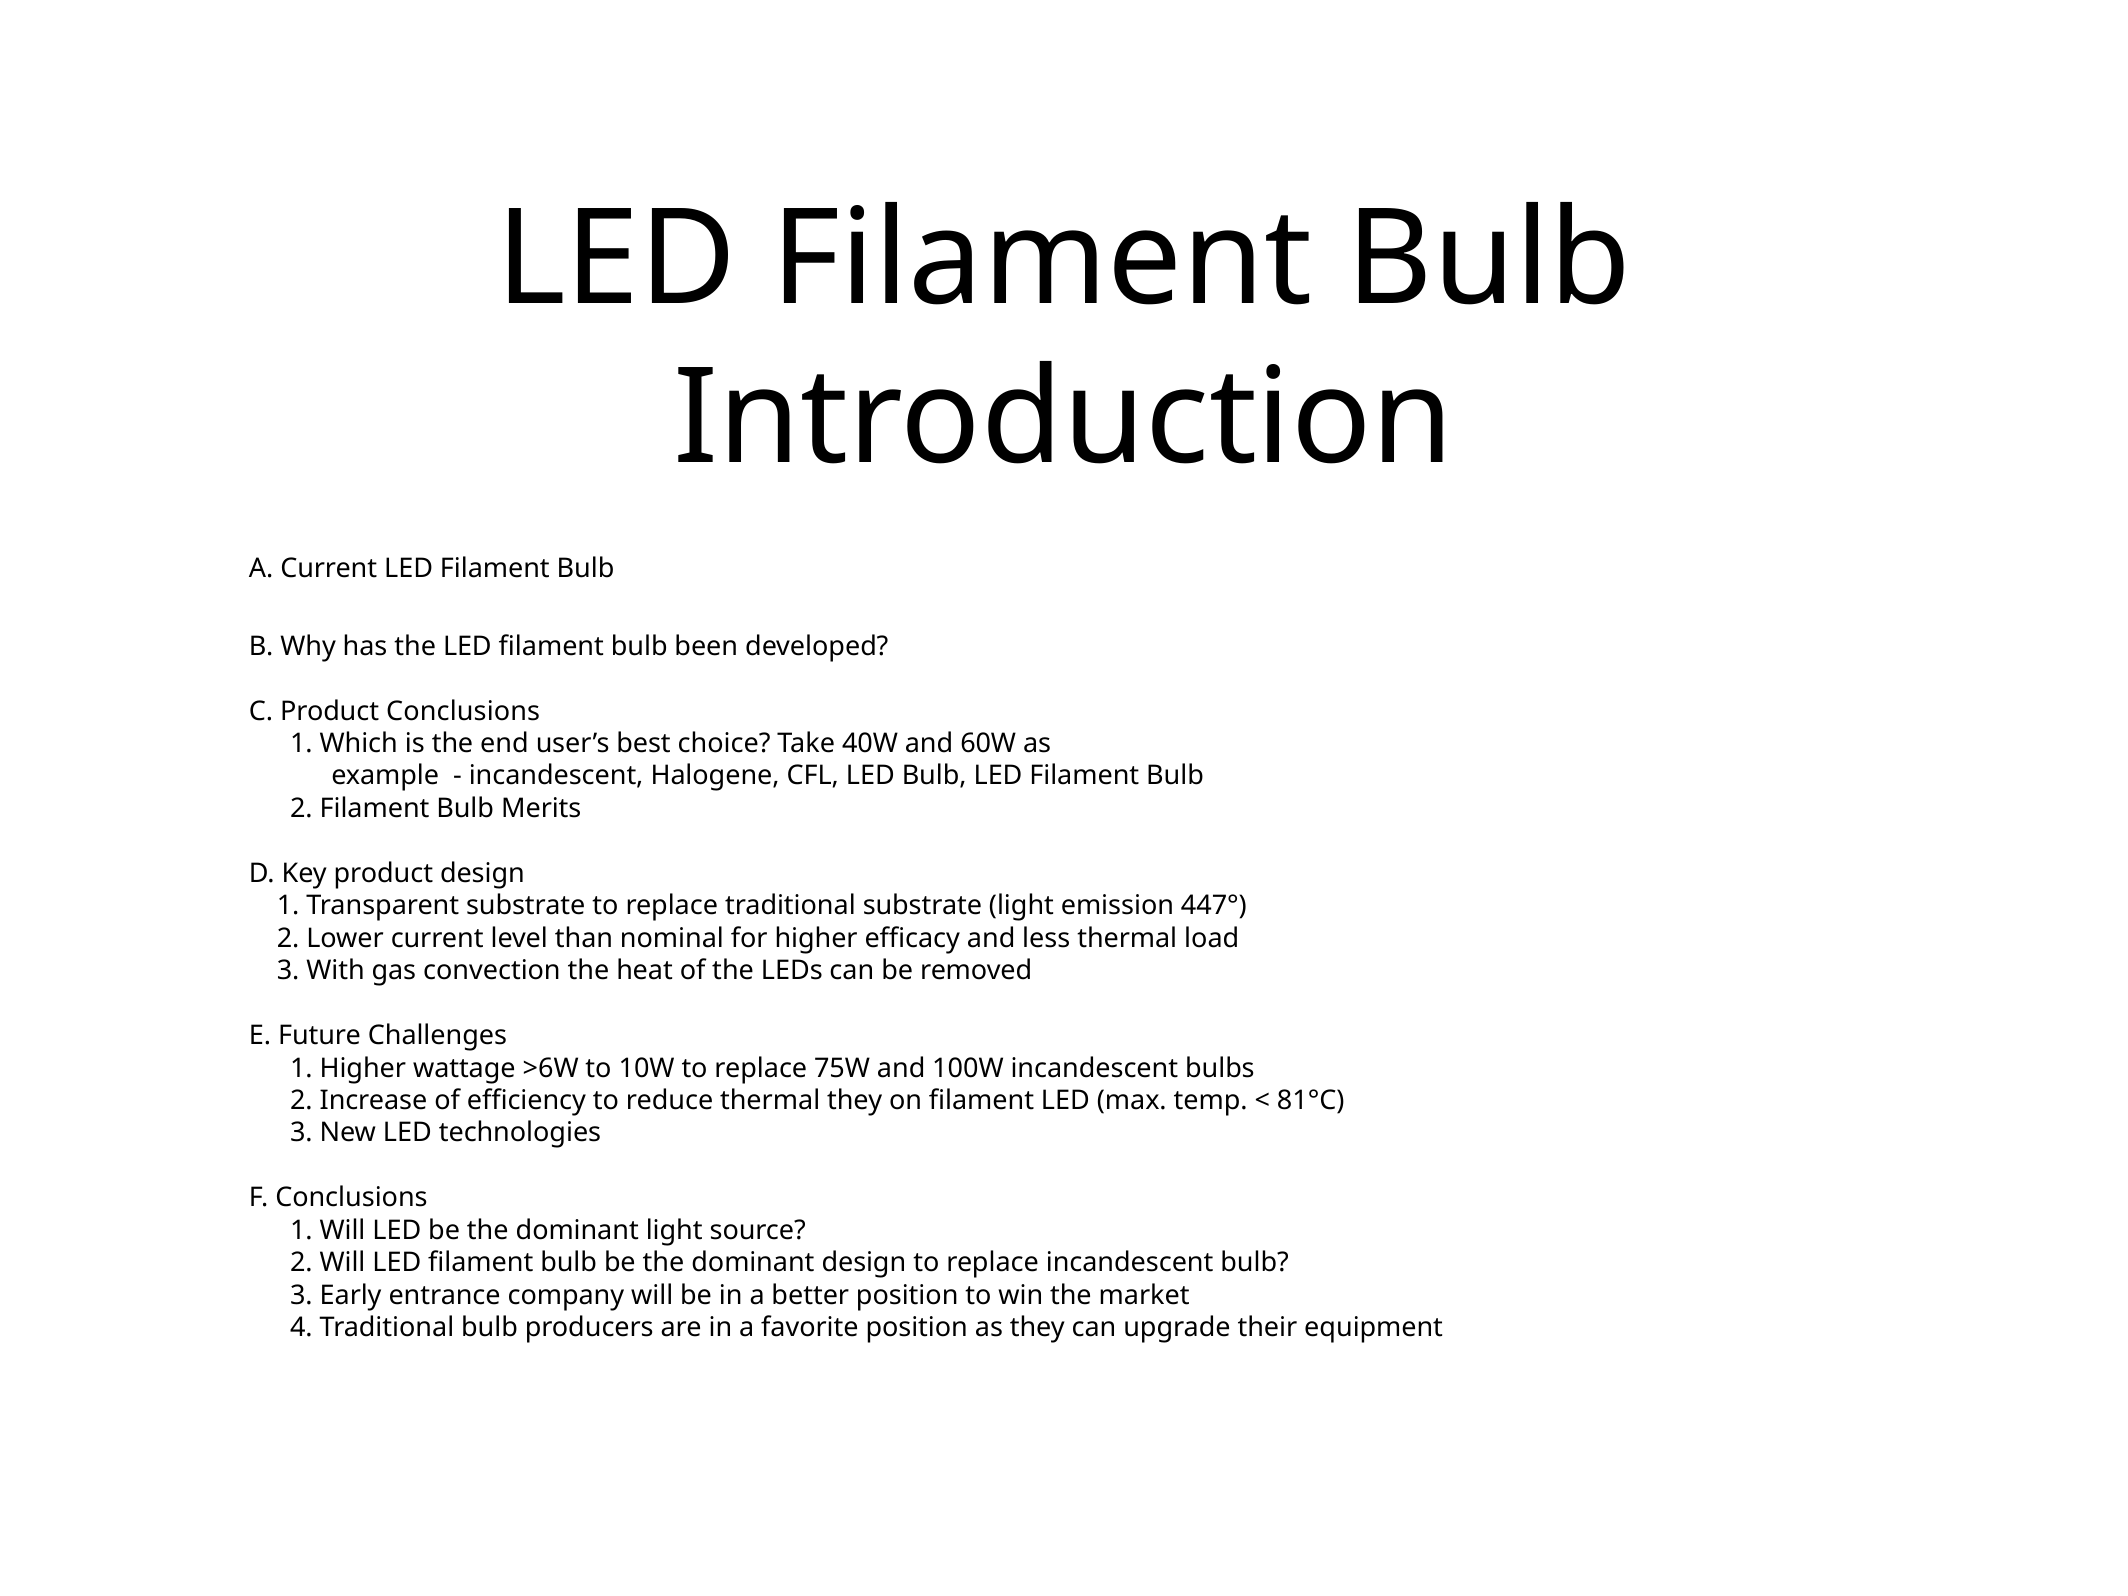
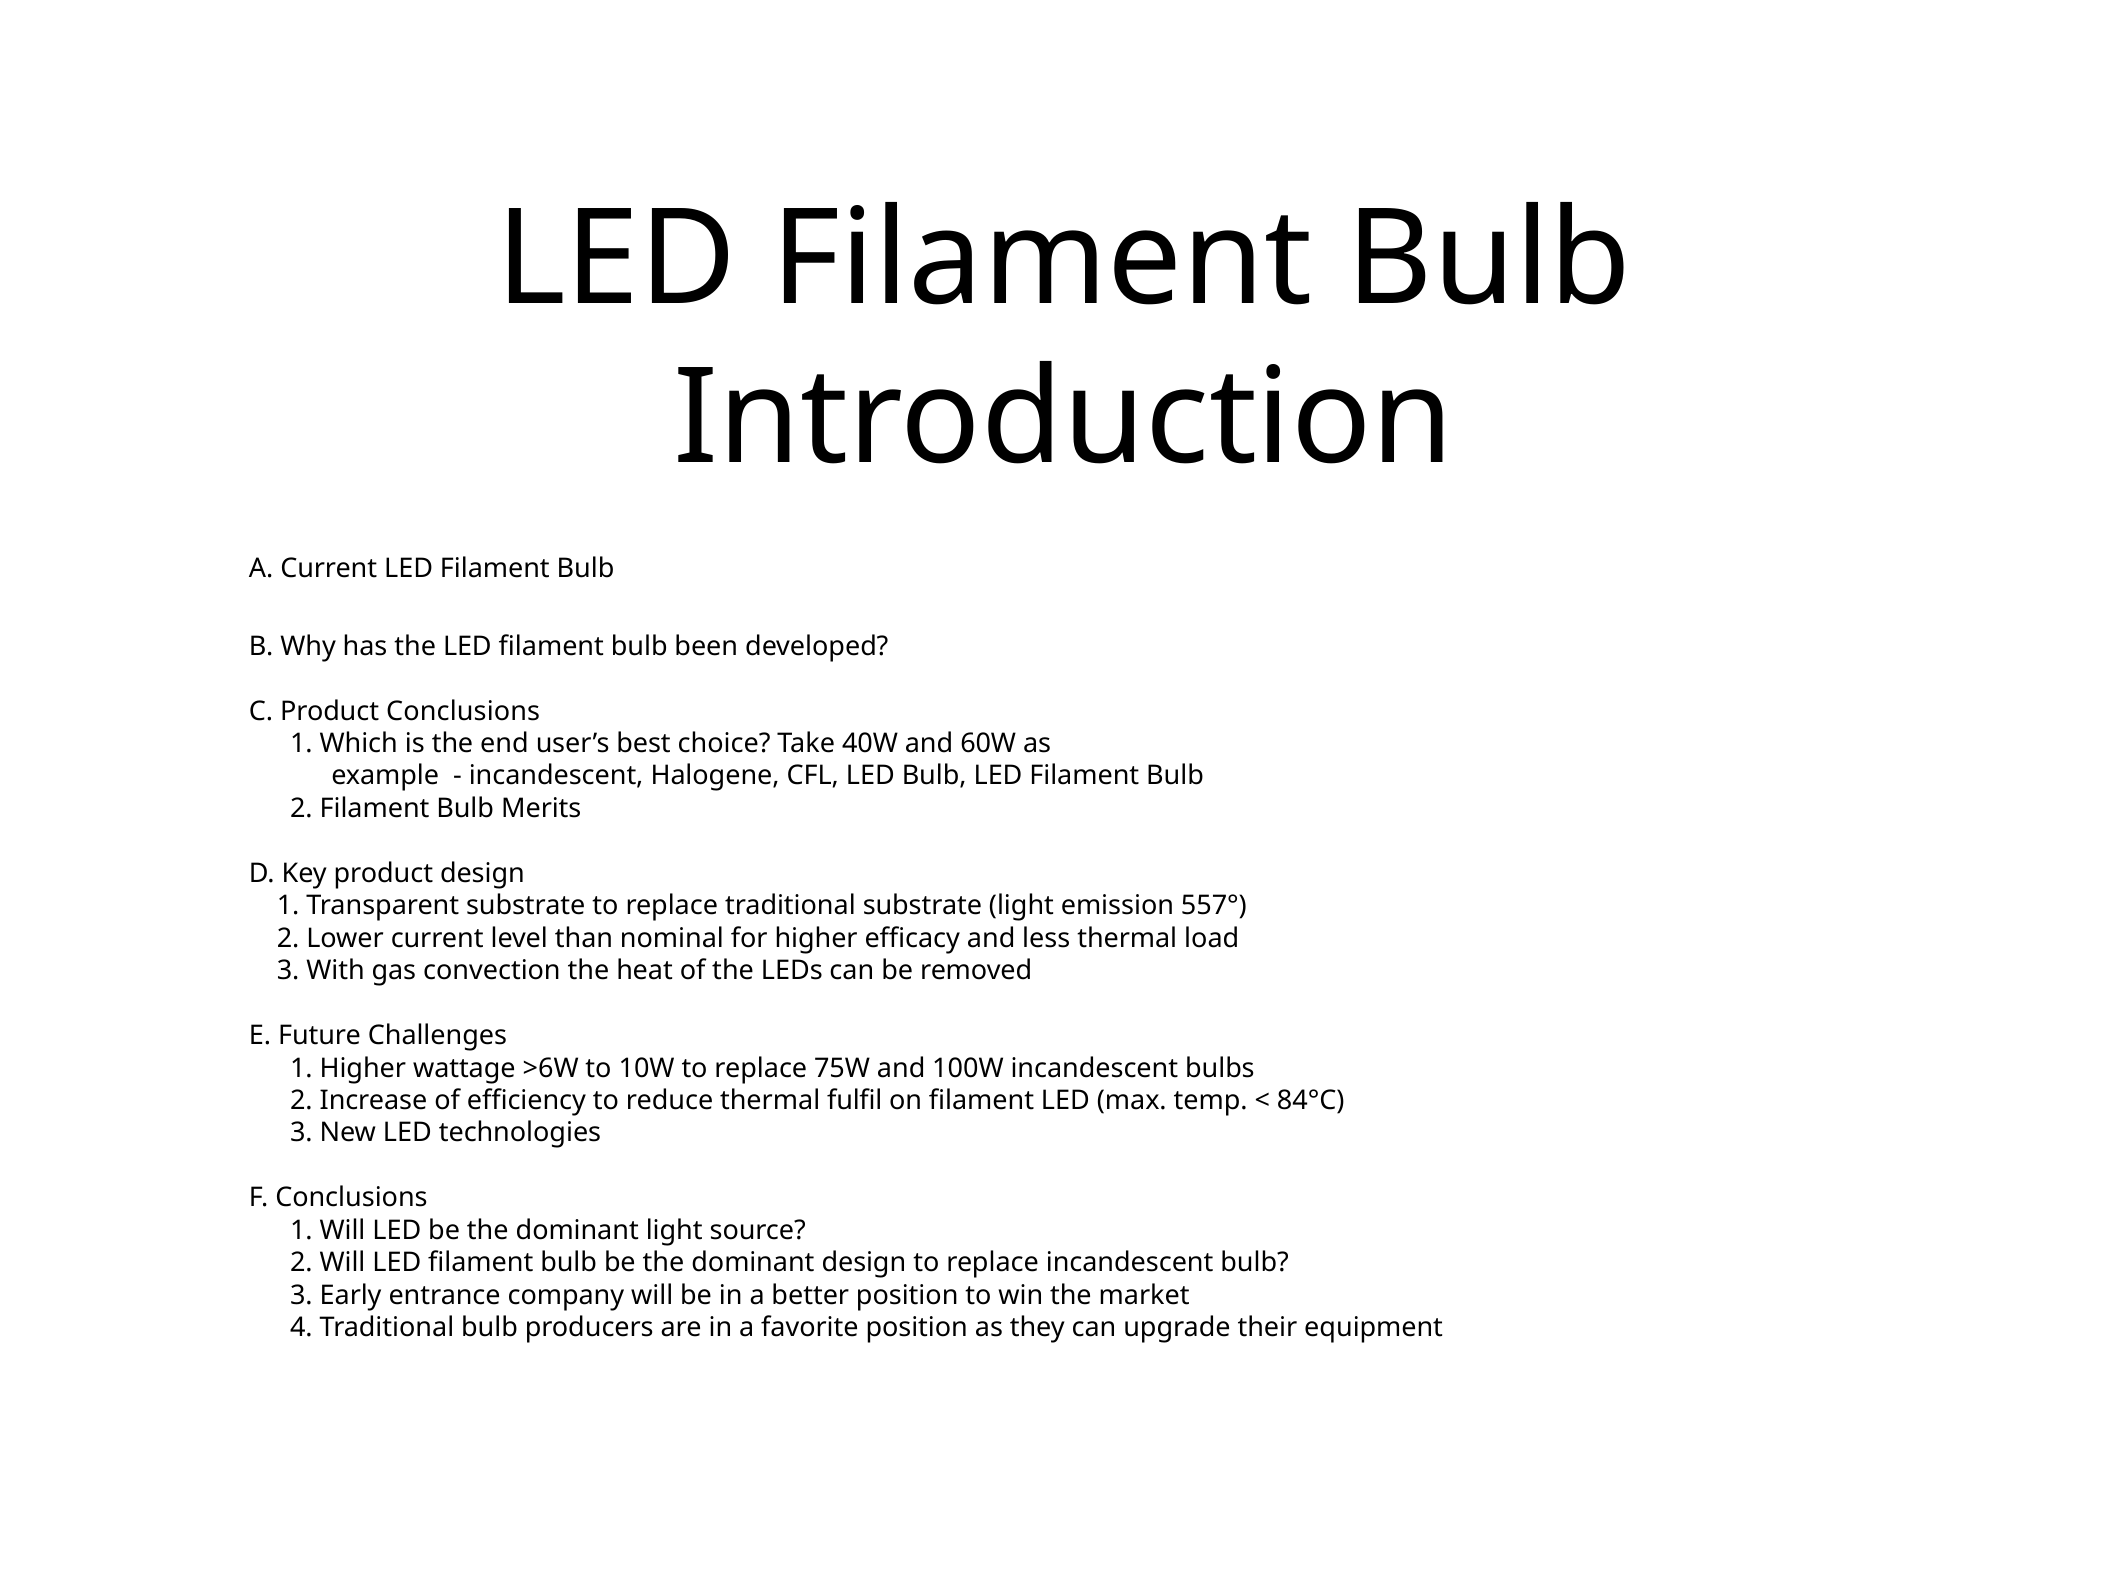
447°: 447° -> 557°
thermal they: they -> fulfil
81°C: 81°C -> 84°C
